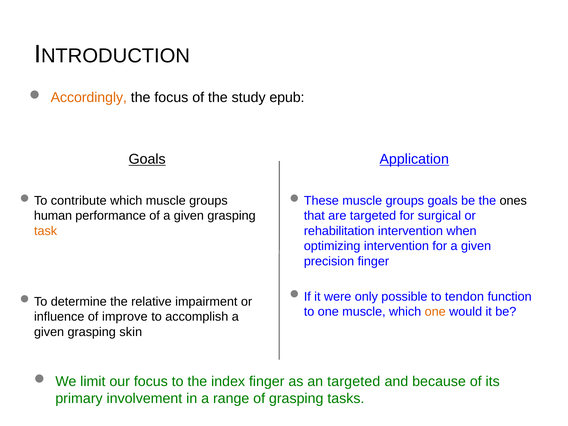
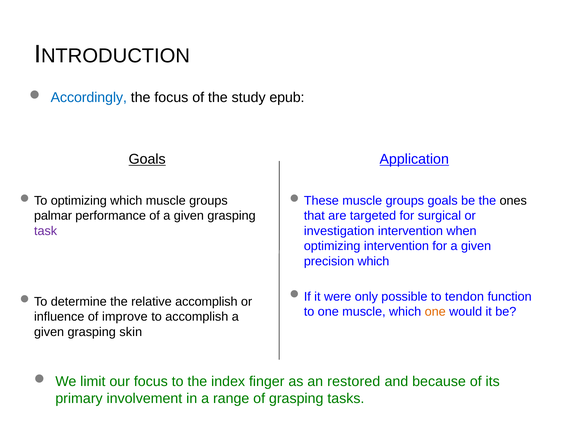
Accordingly colour: orange -> blue
contribute at (79, 201): contribute -> optimizing
human: human -> palmar
task colour: orange -> purple
rehabilitation: rehabilitation -> investigation
precision finger: finger -> which
relative impairment: impairment -> accomplish
an targeted: targeted -> restored
